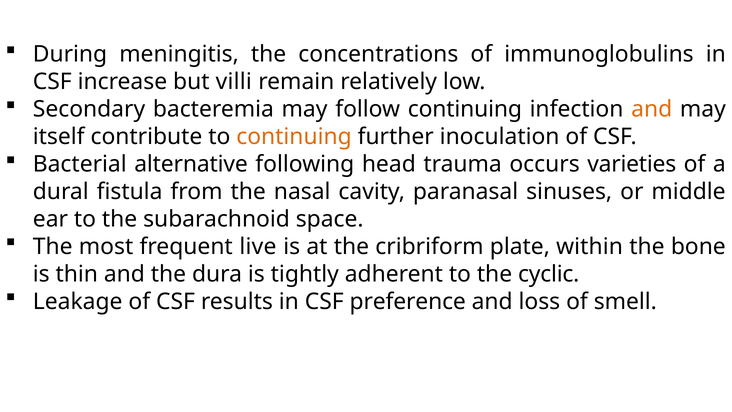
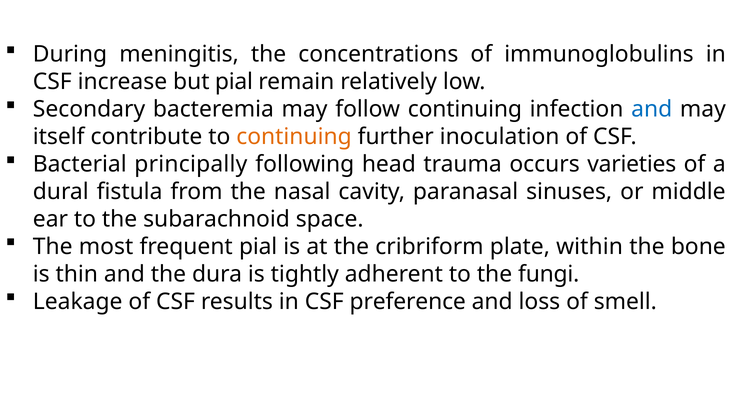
but villi: villi -> pial
and at (652, 109) colour: orange -> blue
alternative: alternative -> principally
frequent live: live -> pial
cyclic: cyclic -> fungi
